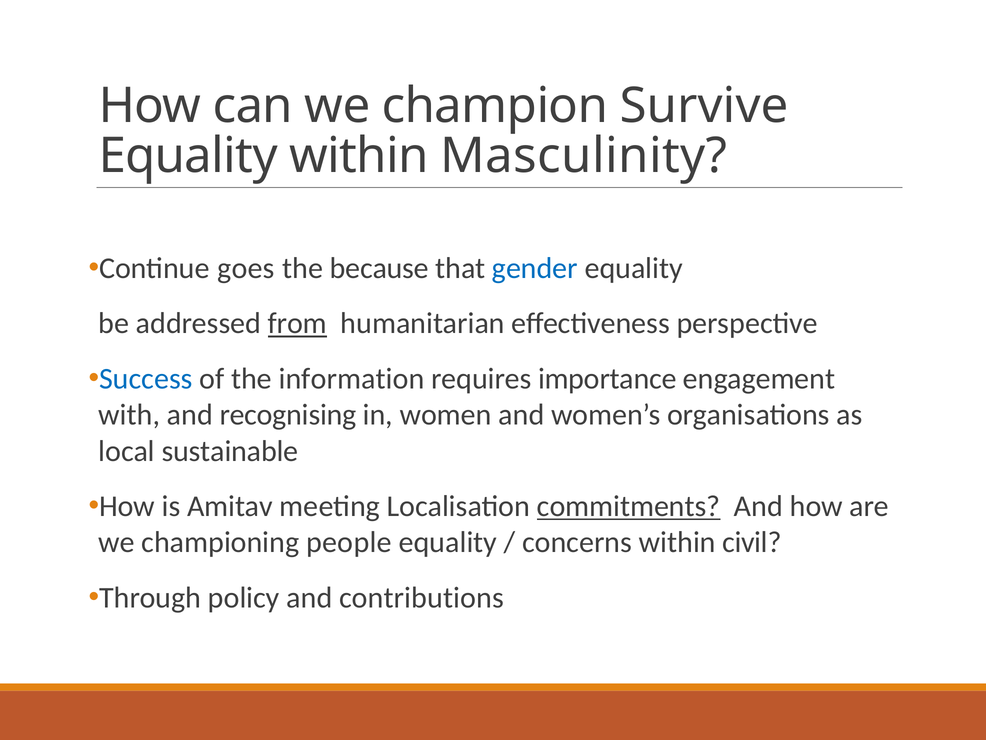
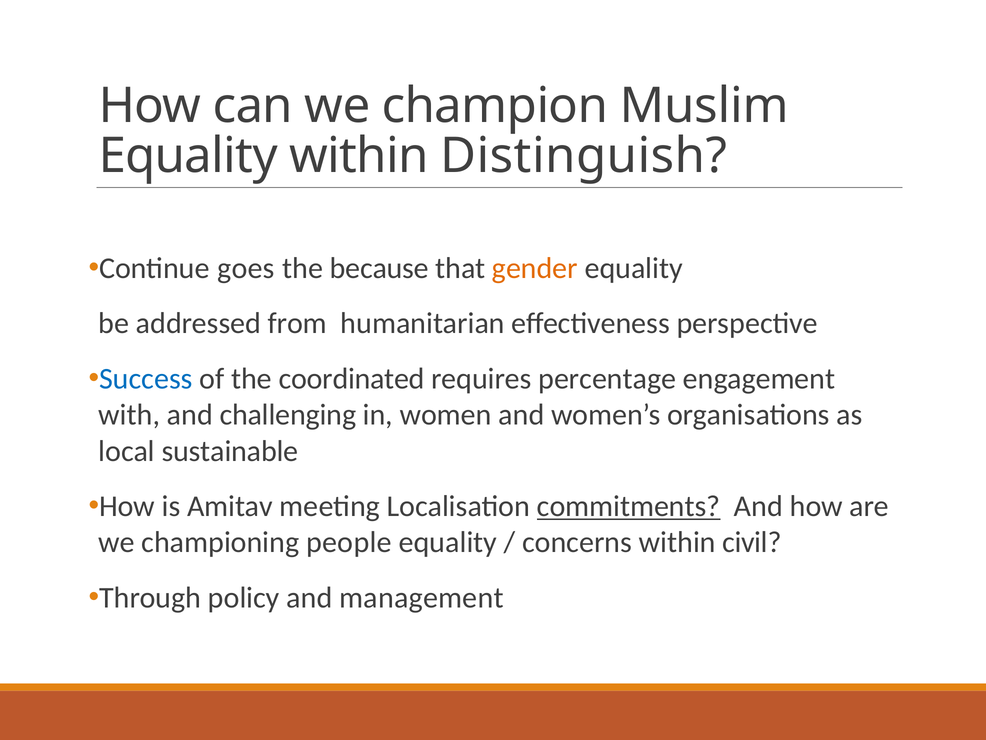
Survive: Survive -> Muslim
Masculinity: Masculinity -> Distinguish
gender colour: blue -> orange
from underline: present -> none
information: information -> coordinated
importance: importance -> percentage
recognising: recognising -> challenging
contributions: contributions -> management
